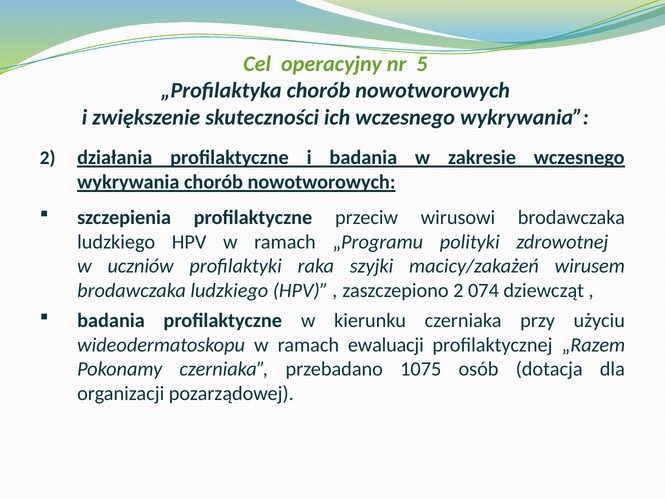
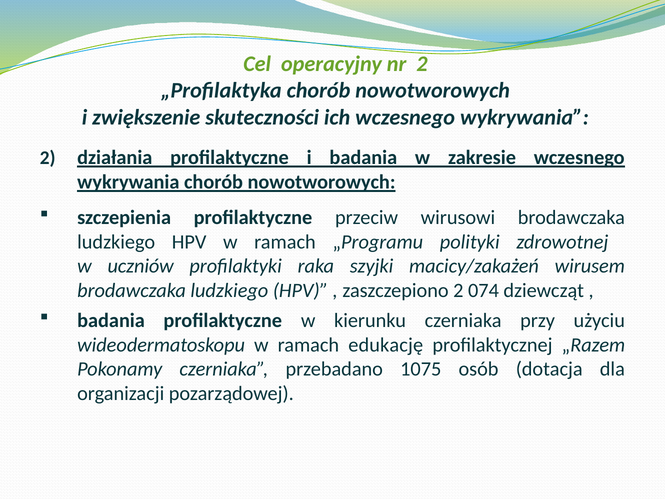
nr 5: 5 -> 2
ewaluacji: ewaluacji -> edukację
